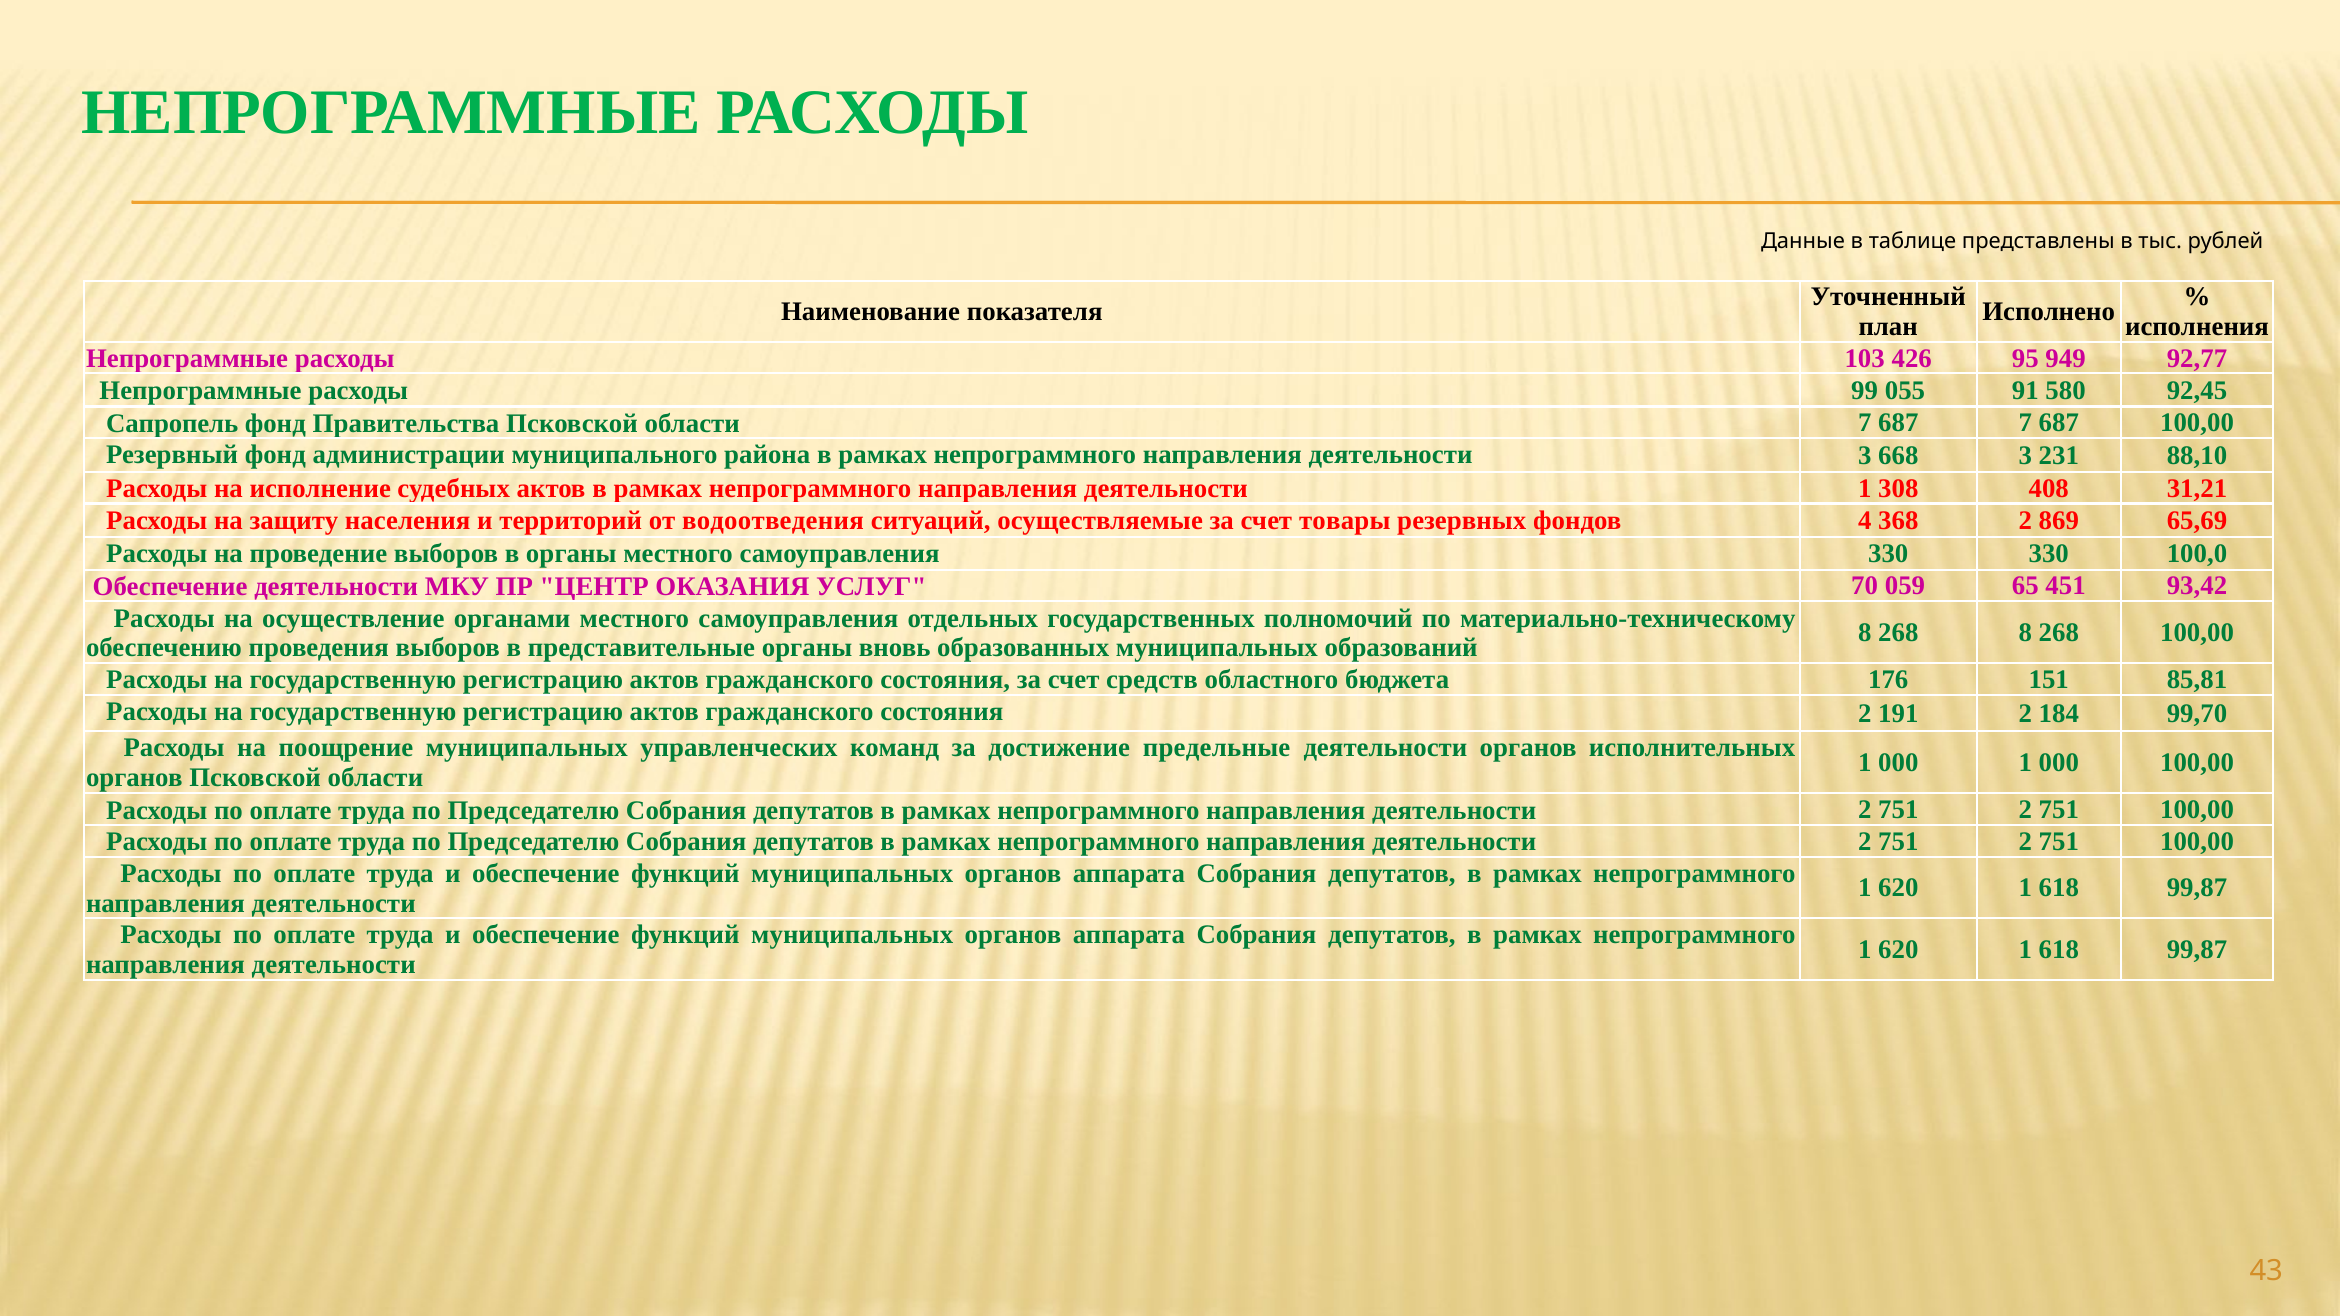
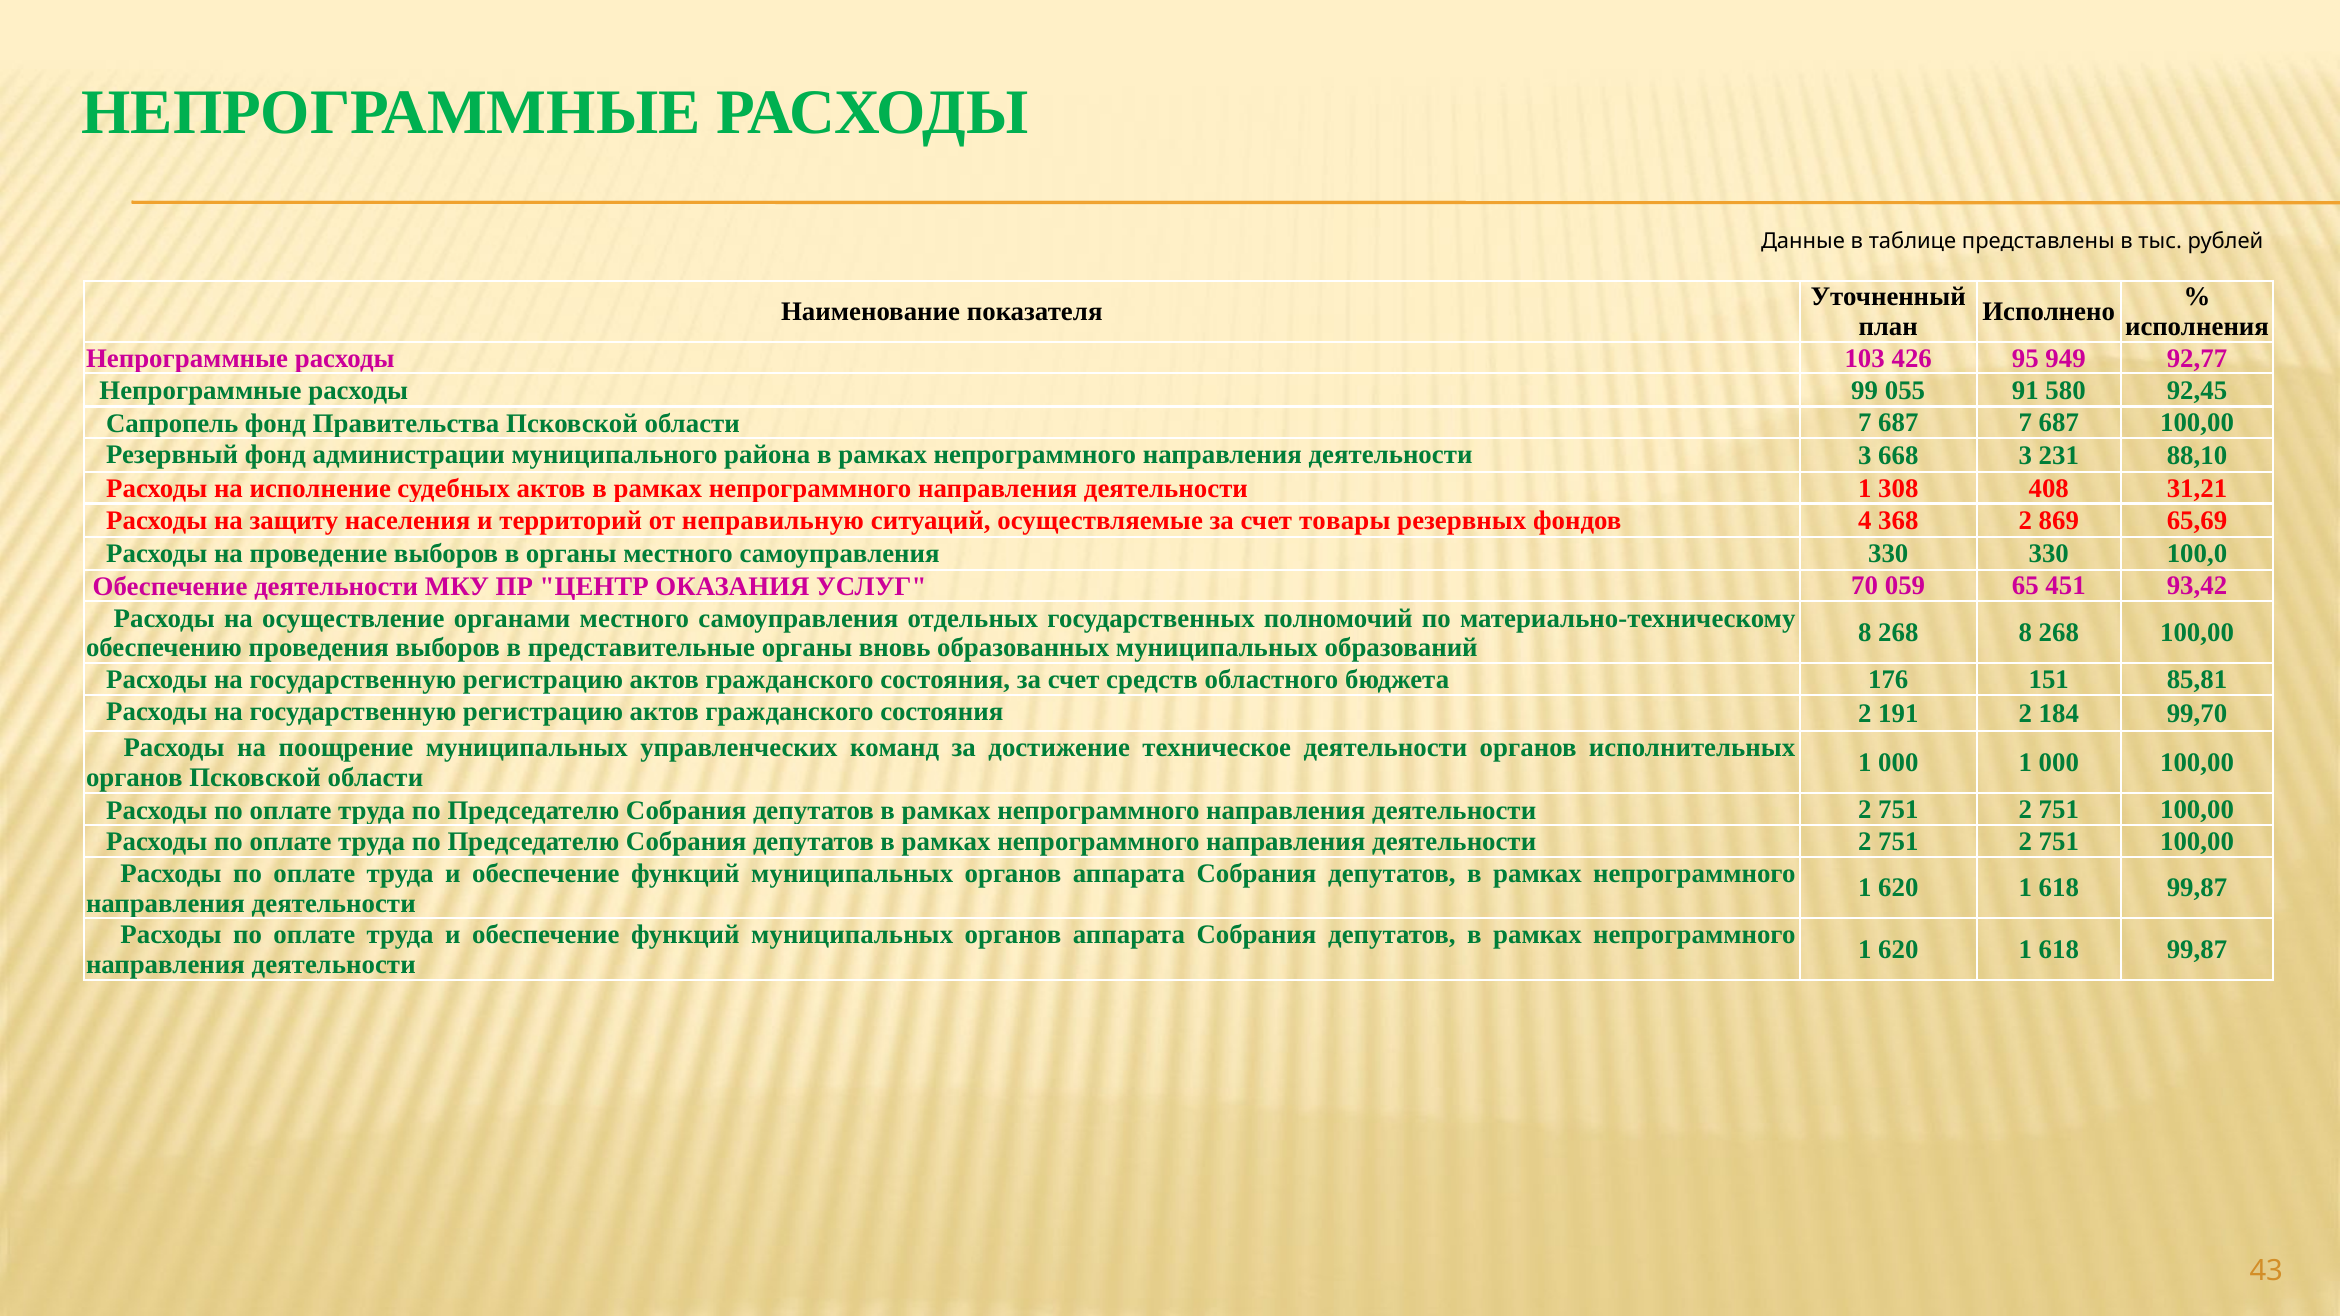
водоотведения: водоотведения -> неправильную
предельные: предельные -> техническое
